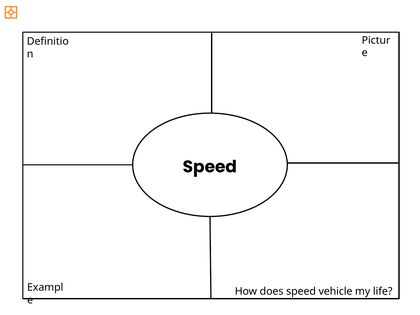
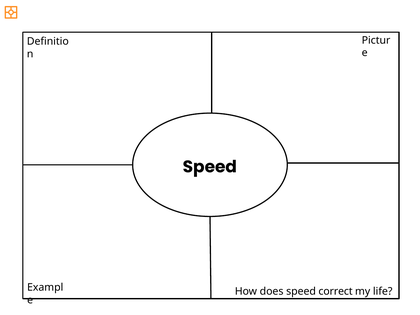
vehicle: vehicle -> correct
